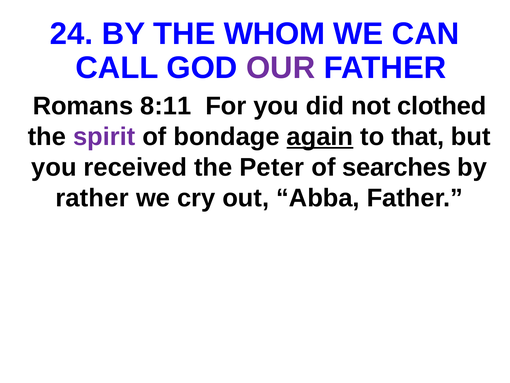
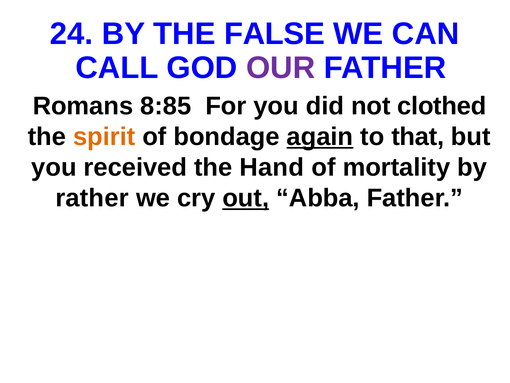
WHOM: WHOM -> FALSE
8:11: 8:11 -> 8:85
spirit colour: purple -> orange
Peter: Peter -> Hand
searches: searches -> mortality
out underline: none -> present
